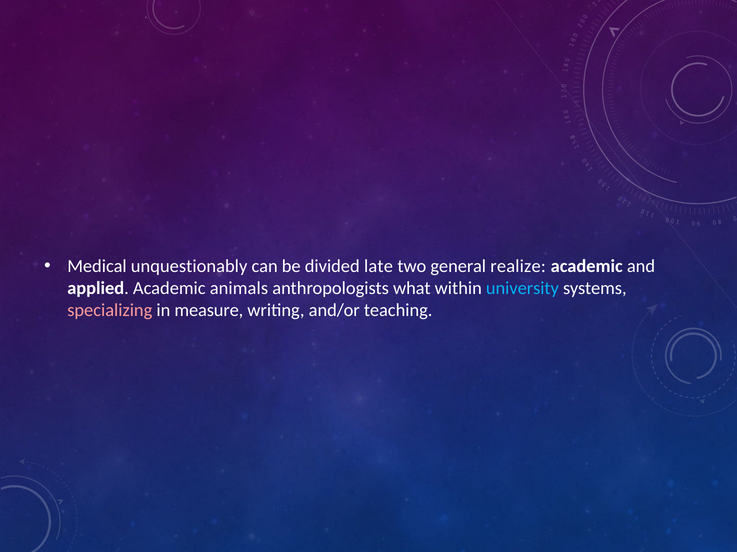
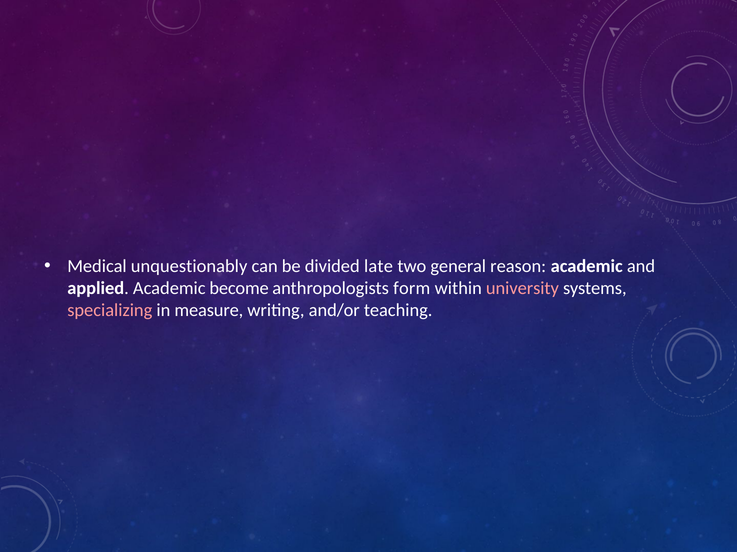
realize: realize -> reason
animals: animals -> become
what: what -> form
university colour: light blue -> pink
